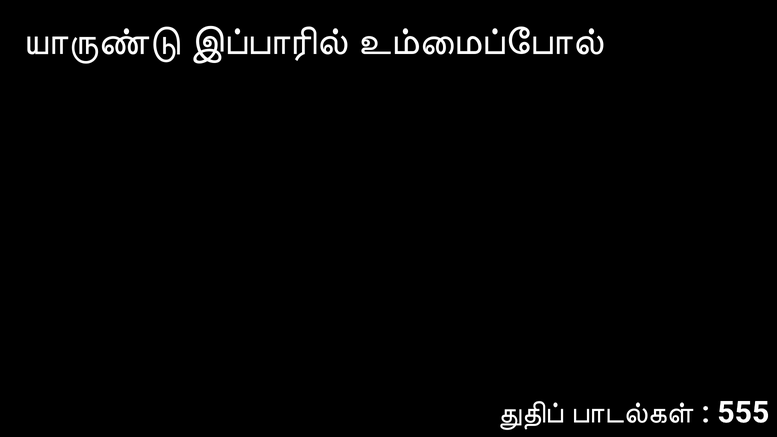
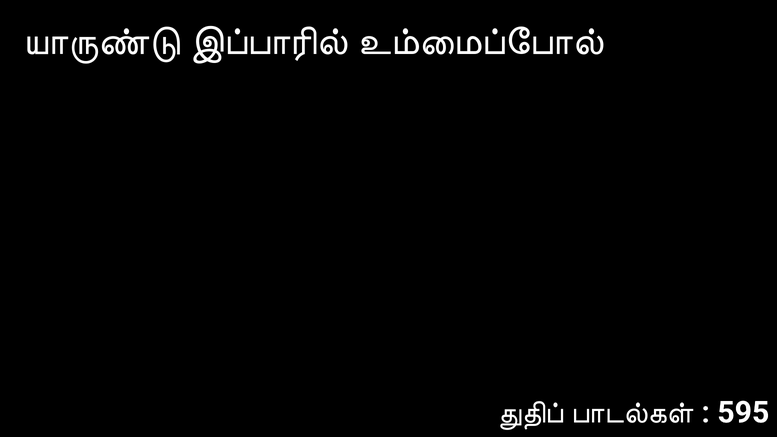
555: 555 -> 595
